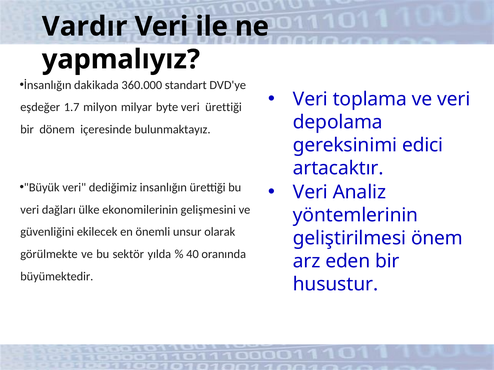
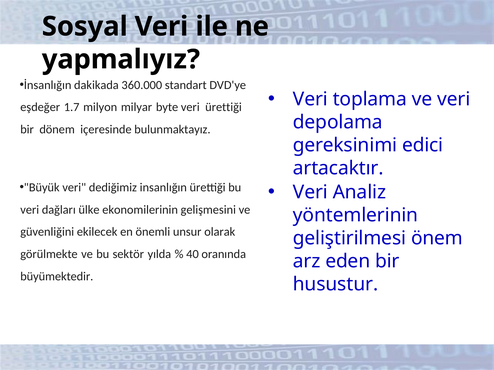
Vardır: Vardır -> Sosyal
